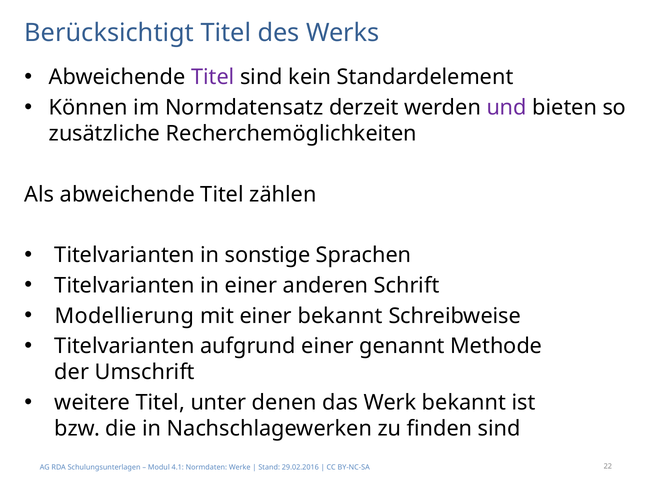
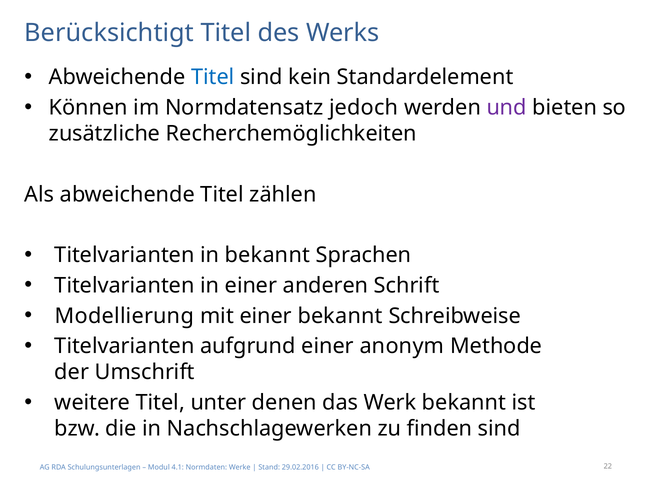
Titel at (213, 77) colour: purple -> blue
derzeit: derzeit -> jedoch
in sonstige: sonstige -> bekannt
genannt: genannt -> anonym
